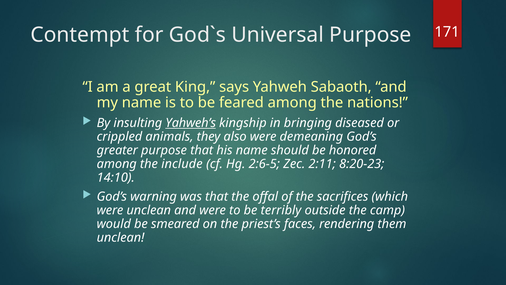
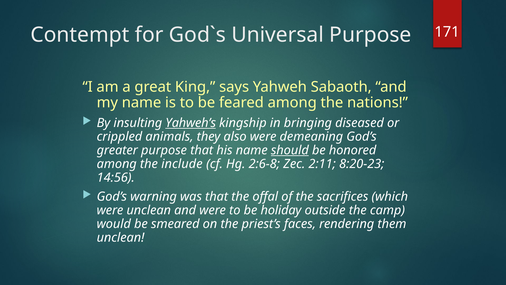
should underline: none -> present
2:6-5: 2:6-5 -> 2:6-8
14:10: 14:10 -> 14:56
terribly: terribly -> holiday
